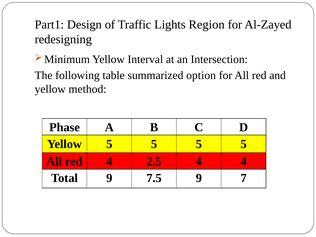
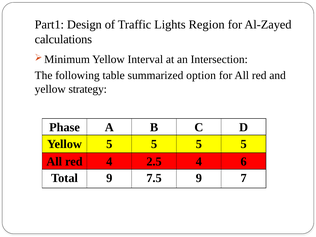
redesigning: redesigning -> calculations
method: method -> strategy
4 4: 4 -> 6
